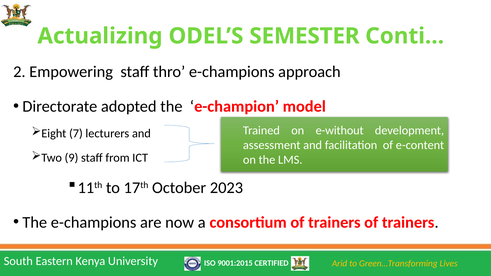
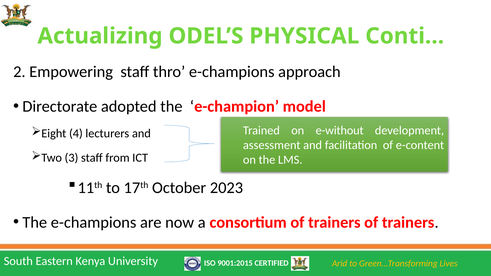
SEMESTER: SEMESTER -> PHYSICAL
7: 7 -> 4
9: 9 -> 3
